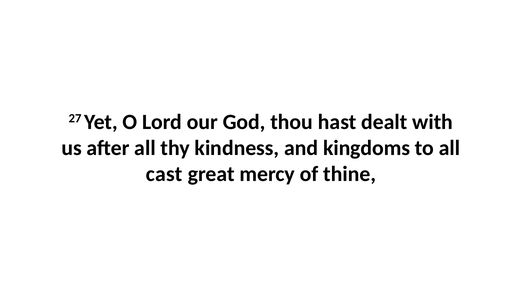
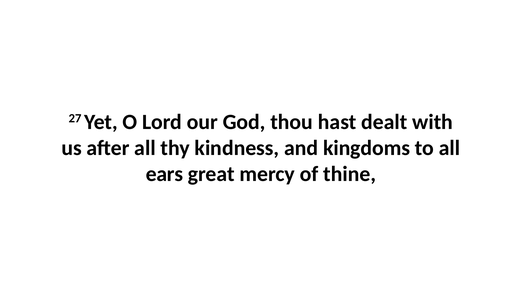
cast: cast -> ears
